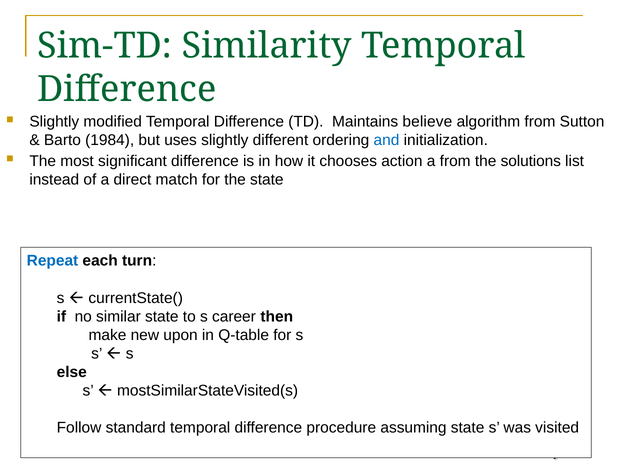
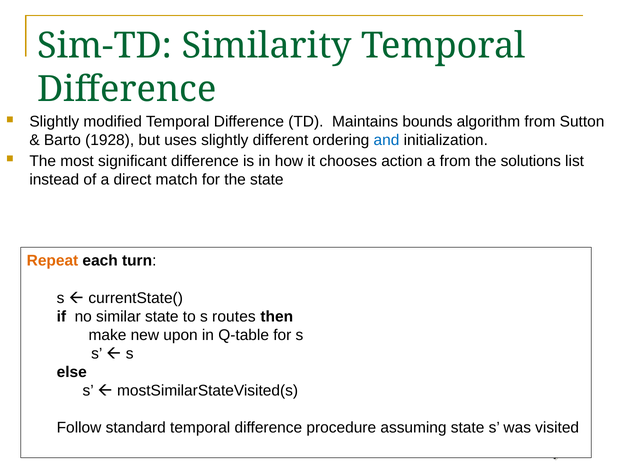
believe: believe -> bounds
1984: 1984 -> 1928
Repeat colour: blue -> orange
career: career -> routes
